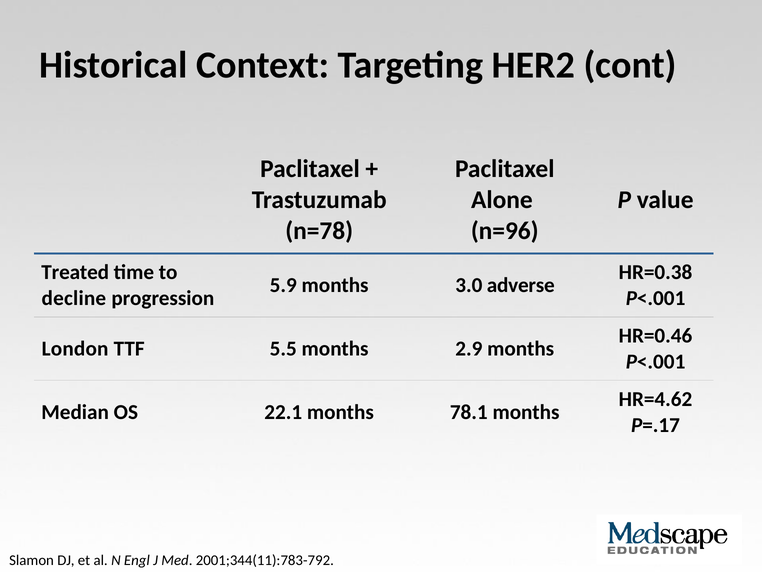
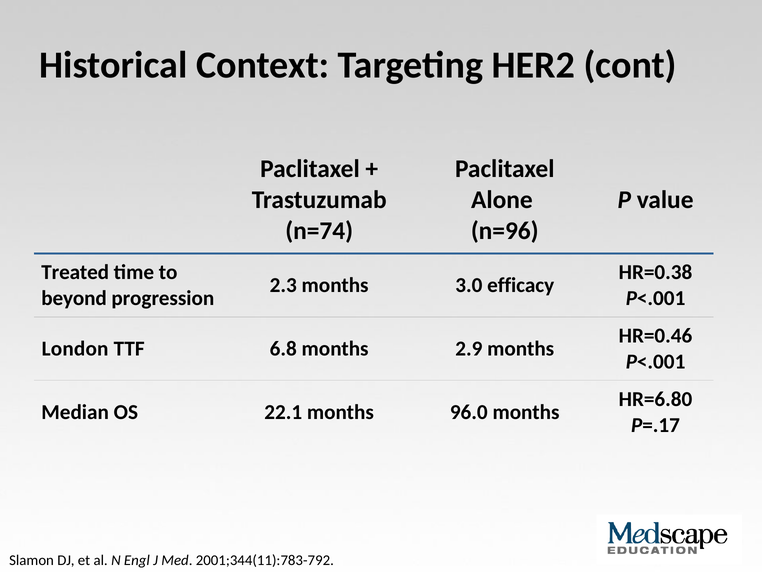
n=78: n=78 -> n=74
5.9: 5.9 -> 2.3
adverse: adverse -> efficacy
decline: decline -> beyond
5.5: 5.5 -> 6.8
HR=4.62: HR=4.62 -> HR=6.80
78.1: 78.1 -> 96.0
